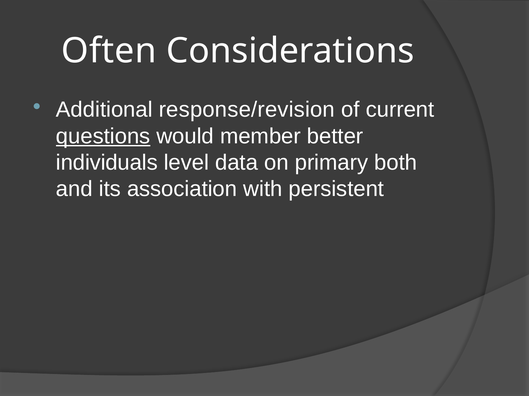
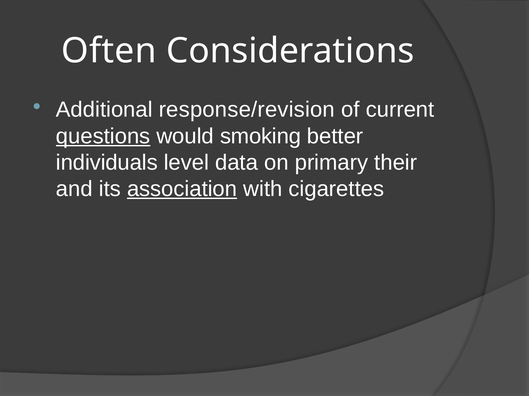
member: member -> smoking
both: both -> their
association underline: none -> present
persistent: persistent -> cigarettes
